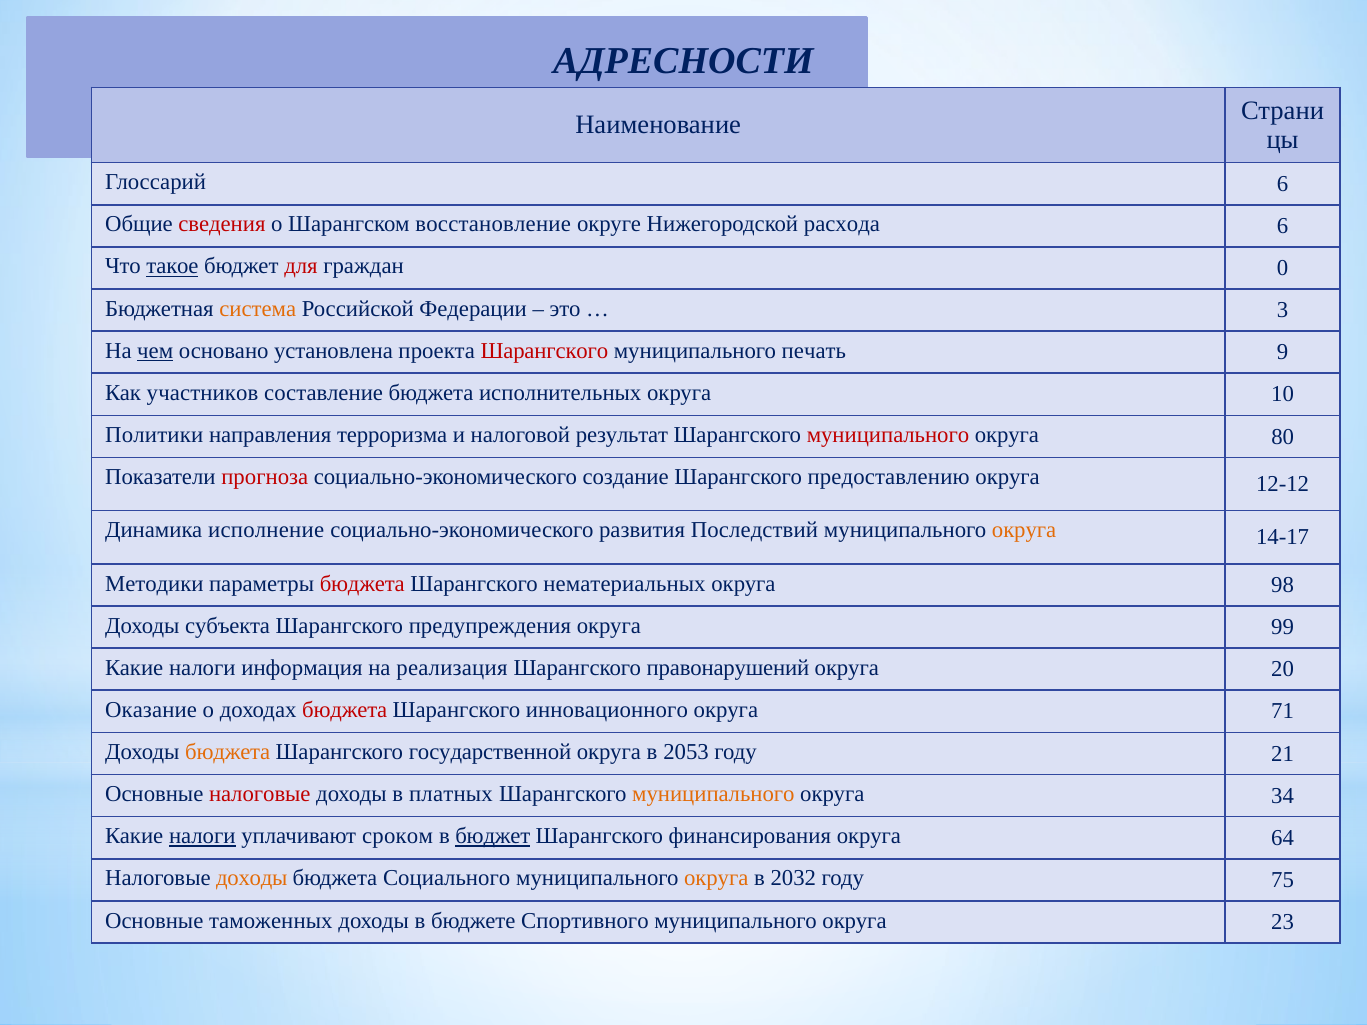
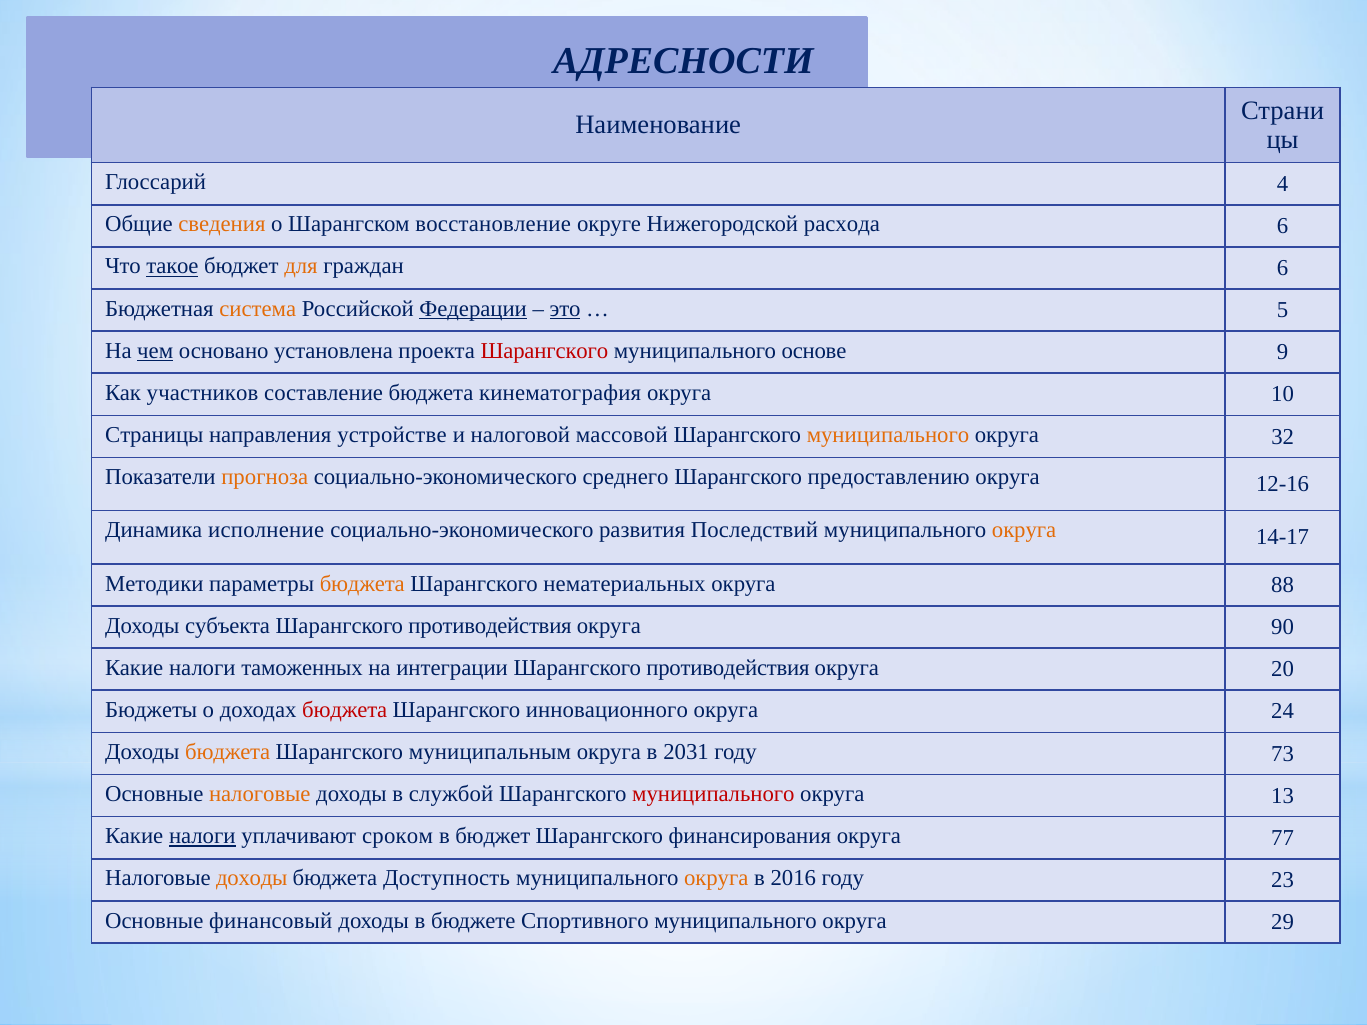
Глоссарий 6: 6 -> 4
сведения colour: red -> orange
для colour: red -> orange
граждан 0: 0 -> 6
Федерации underline: none -> present
это underline: none -> present
3: 3 -> 5
печать: печать -> основе
исполнительных: исполнительных -> кинематография
Политики: Политики -> Страницы
терроризма: терроризма -> устройстве
результат: результат -> массовой
муниципального at (888, 435) colour: red -> orange
80: 80 -> 32
прогноза colour: red -> orange
создание: создание -> среднего
12-12: 12-12 -> 12-16
бюджета at (362, 584) colour: red -> orange
98: 98 -> 88
предупреждения at (490, 626): предупреждения -> противодействия
99: 99 -> 90
информация: информация -> таможенных
реализация: реализация -> интеграции
правонарушений at (728, 668): правонарушений -> противодействия
Оказание: Оказание -> Бюджеты
71: 71 -> 24
государственной: государственной -> муниципальным
2053: 2053 -> 2031
21: 21 -> 73
налоговые at (260, 794) colour: red -> orange
платных: платных -> службой
муниципального at (713, 794) colour: orange -> red
34: 34 -> 13
бюджет at (493, 836) underline: present -> none
64: 64 -> 77
Социального: Социального -> Доступность
2032: 2032 -> 2016
75: 75 -> 23
таможенных: таможенных -> финансовый
23: 23 -> 29
